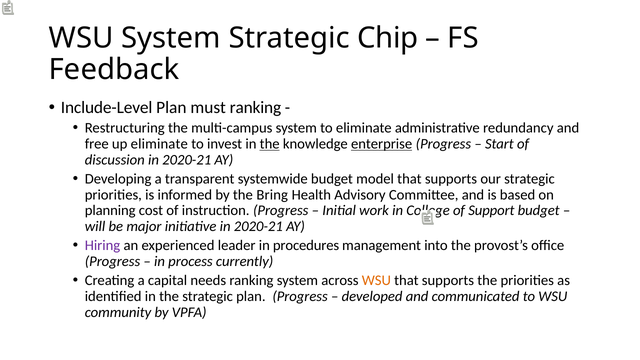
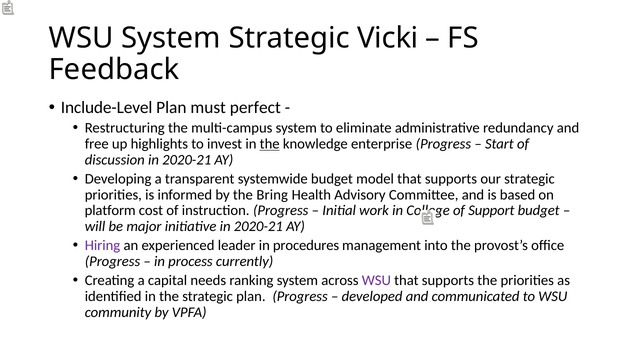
Chip: Chip -> Vicki
must ranking: ranking -> perfect
up eliminate: eliminate -> highlights
enterprise underline: present -> none
planning: planning -> platform
WSU at (376, 281) colour: orange -> purple
